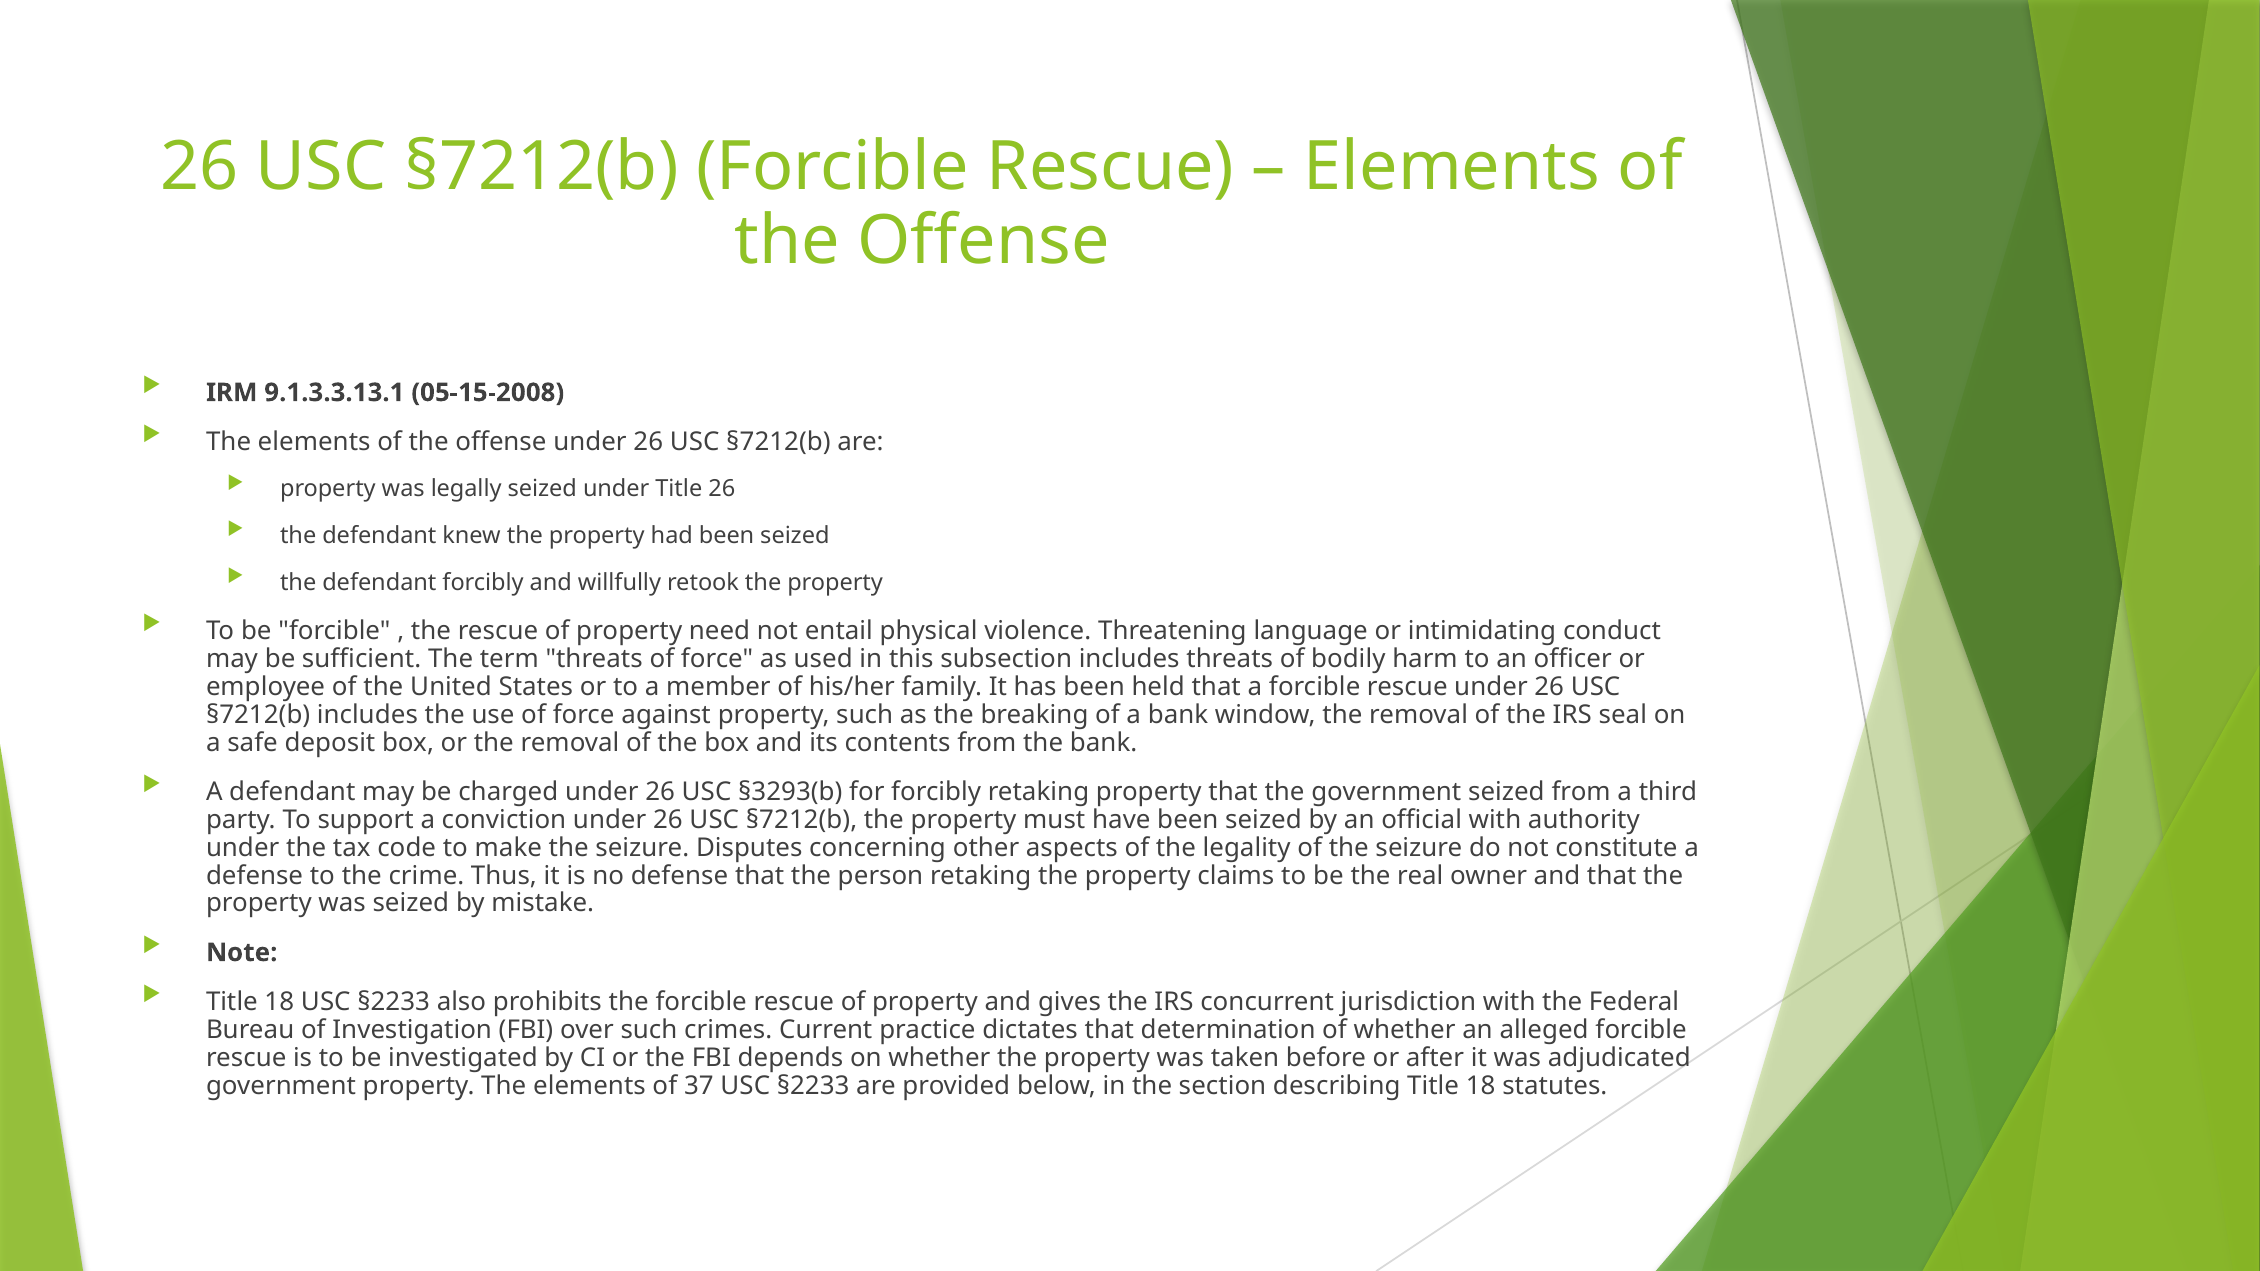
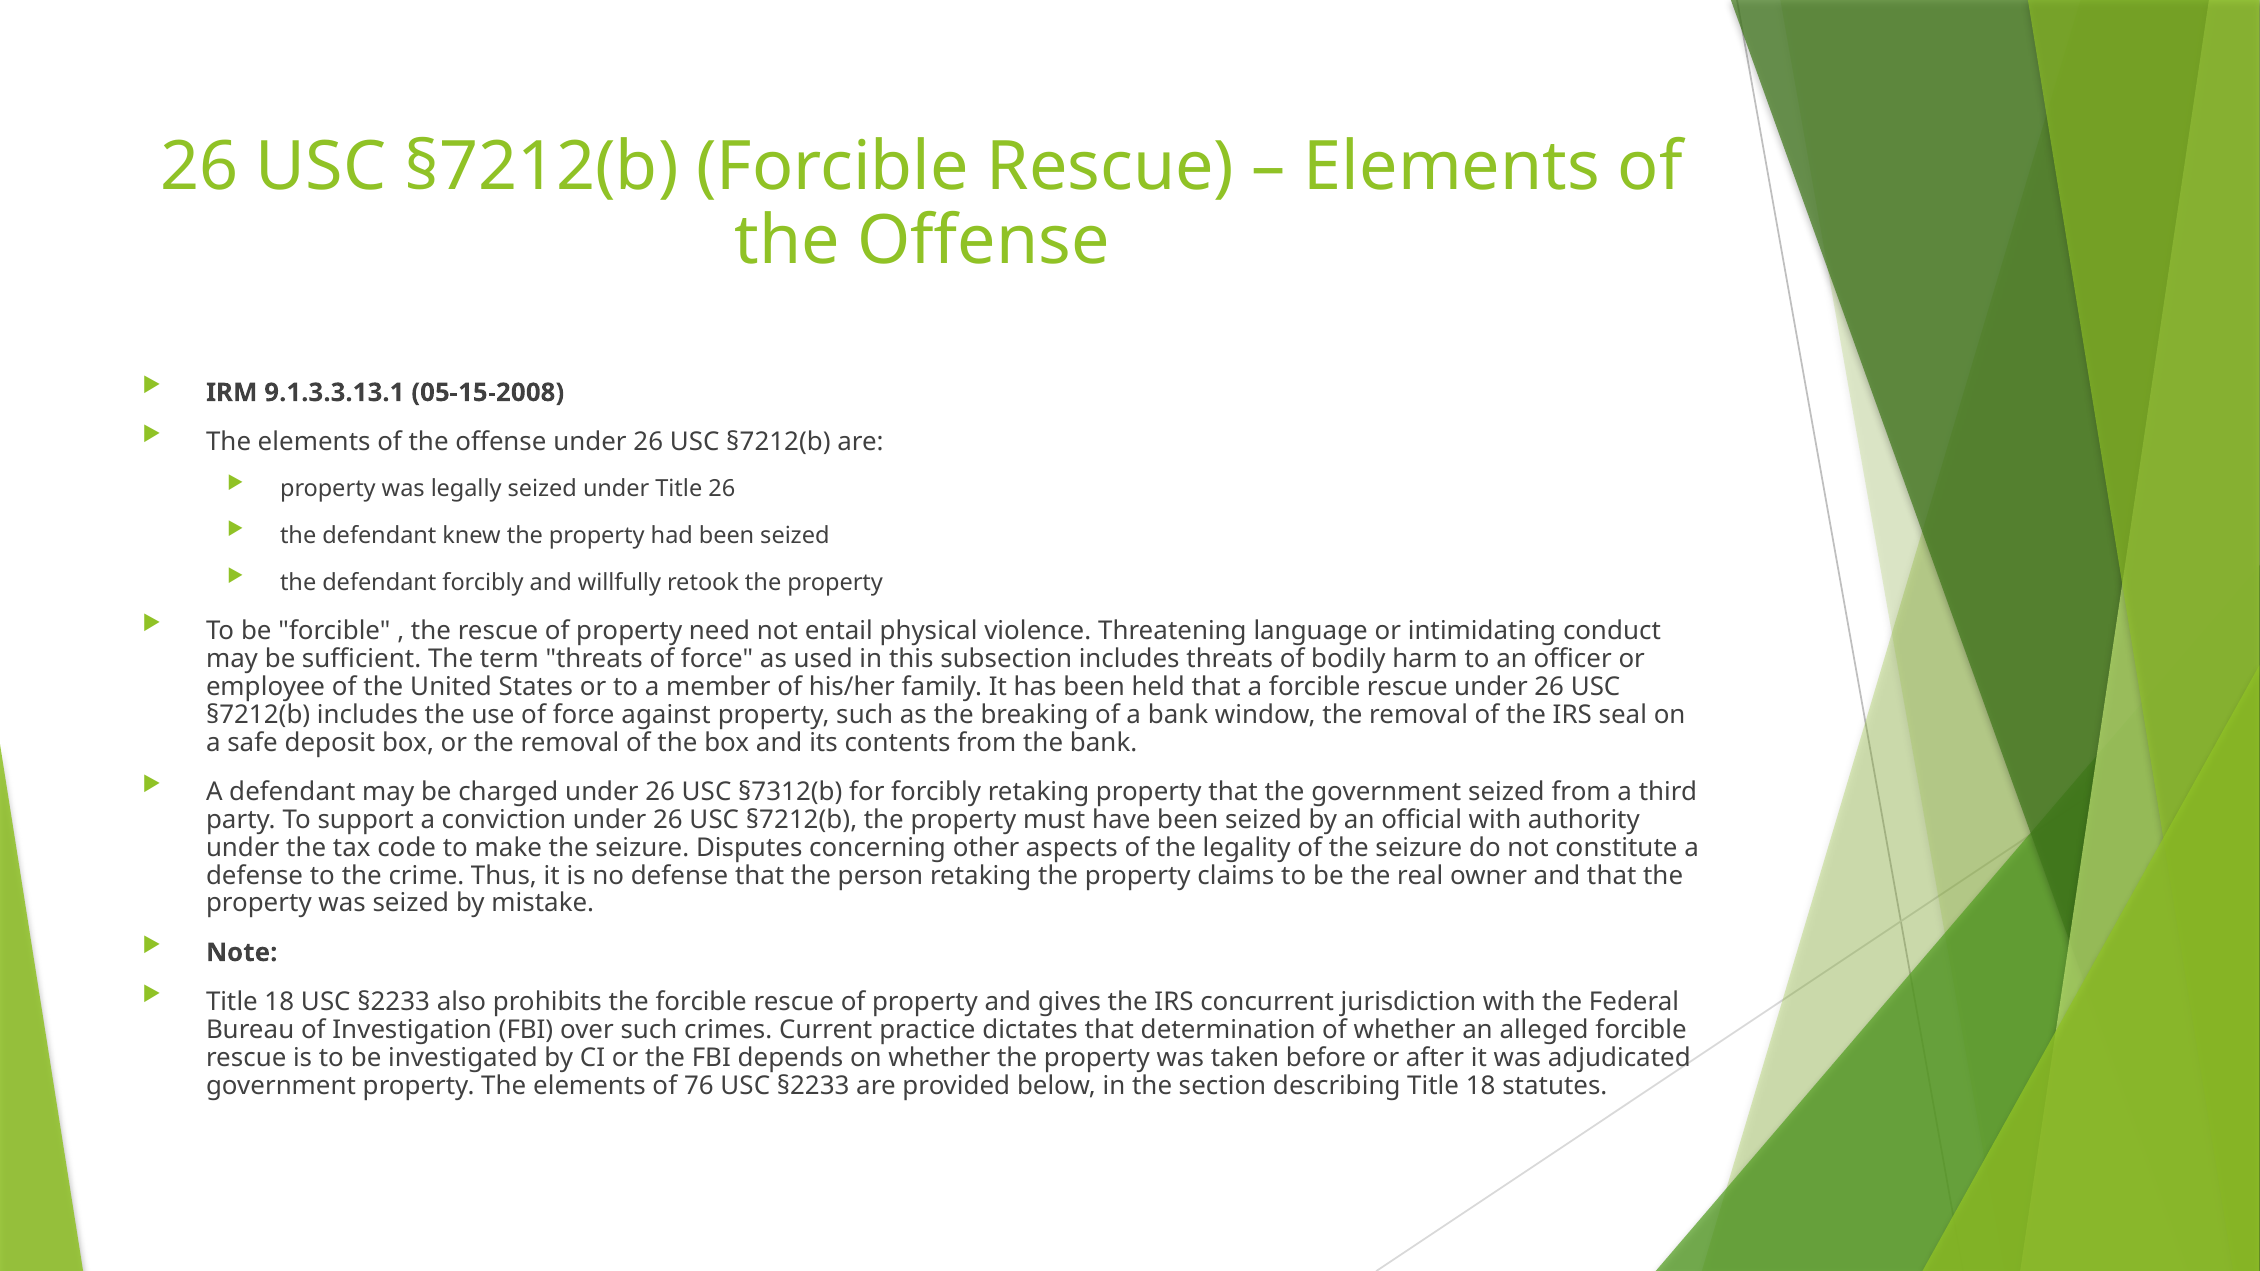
§3293(b: §3293(b -> §7312(b
37: 37 -> 76
